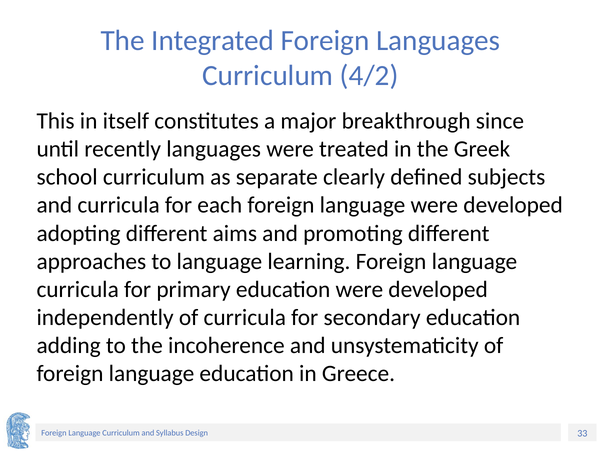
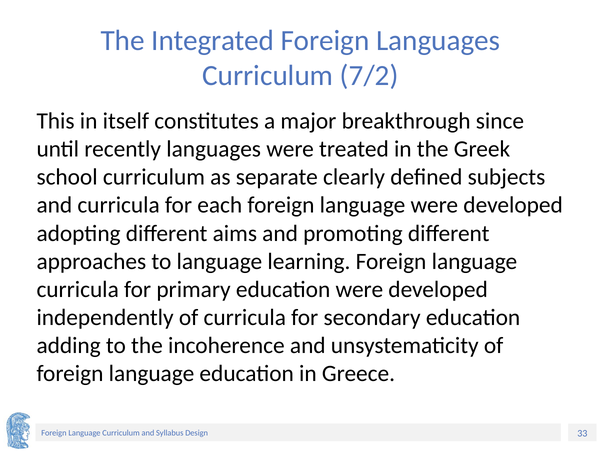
4/2: 4/2 -> 7/2
